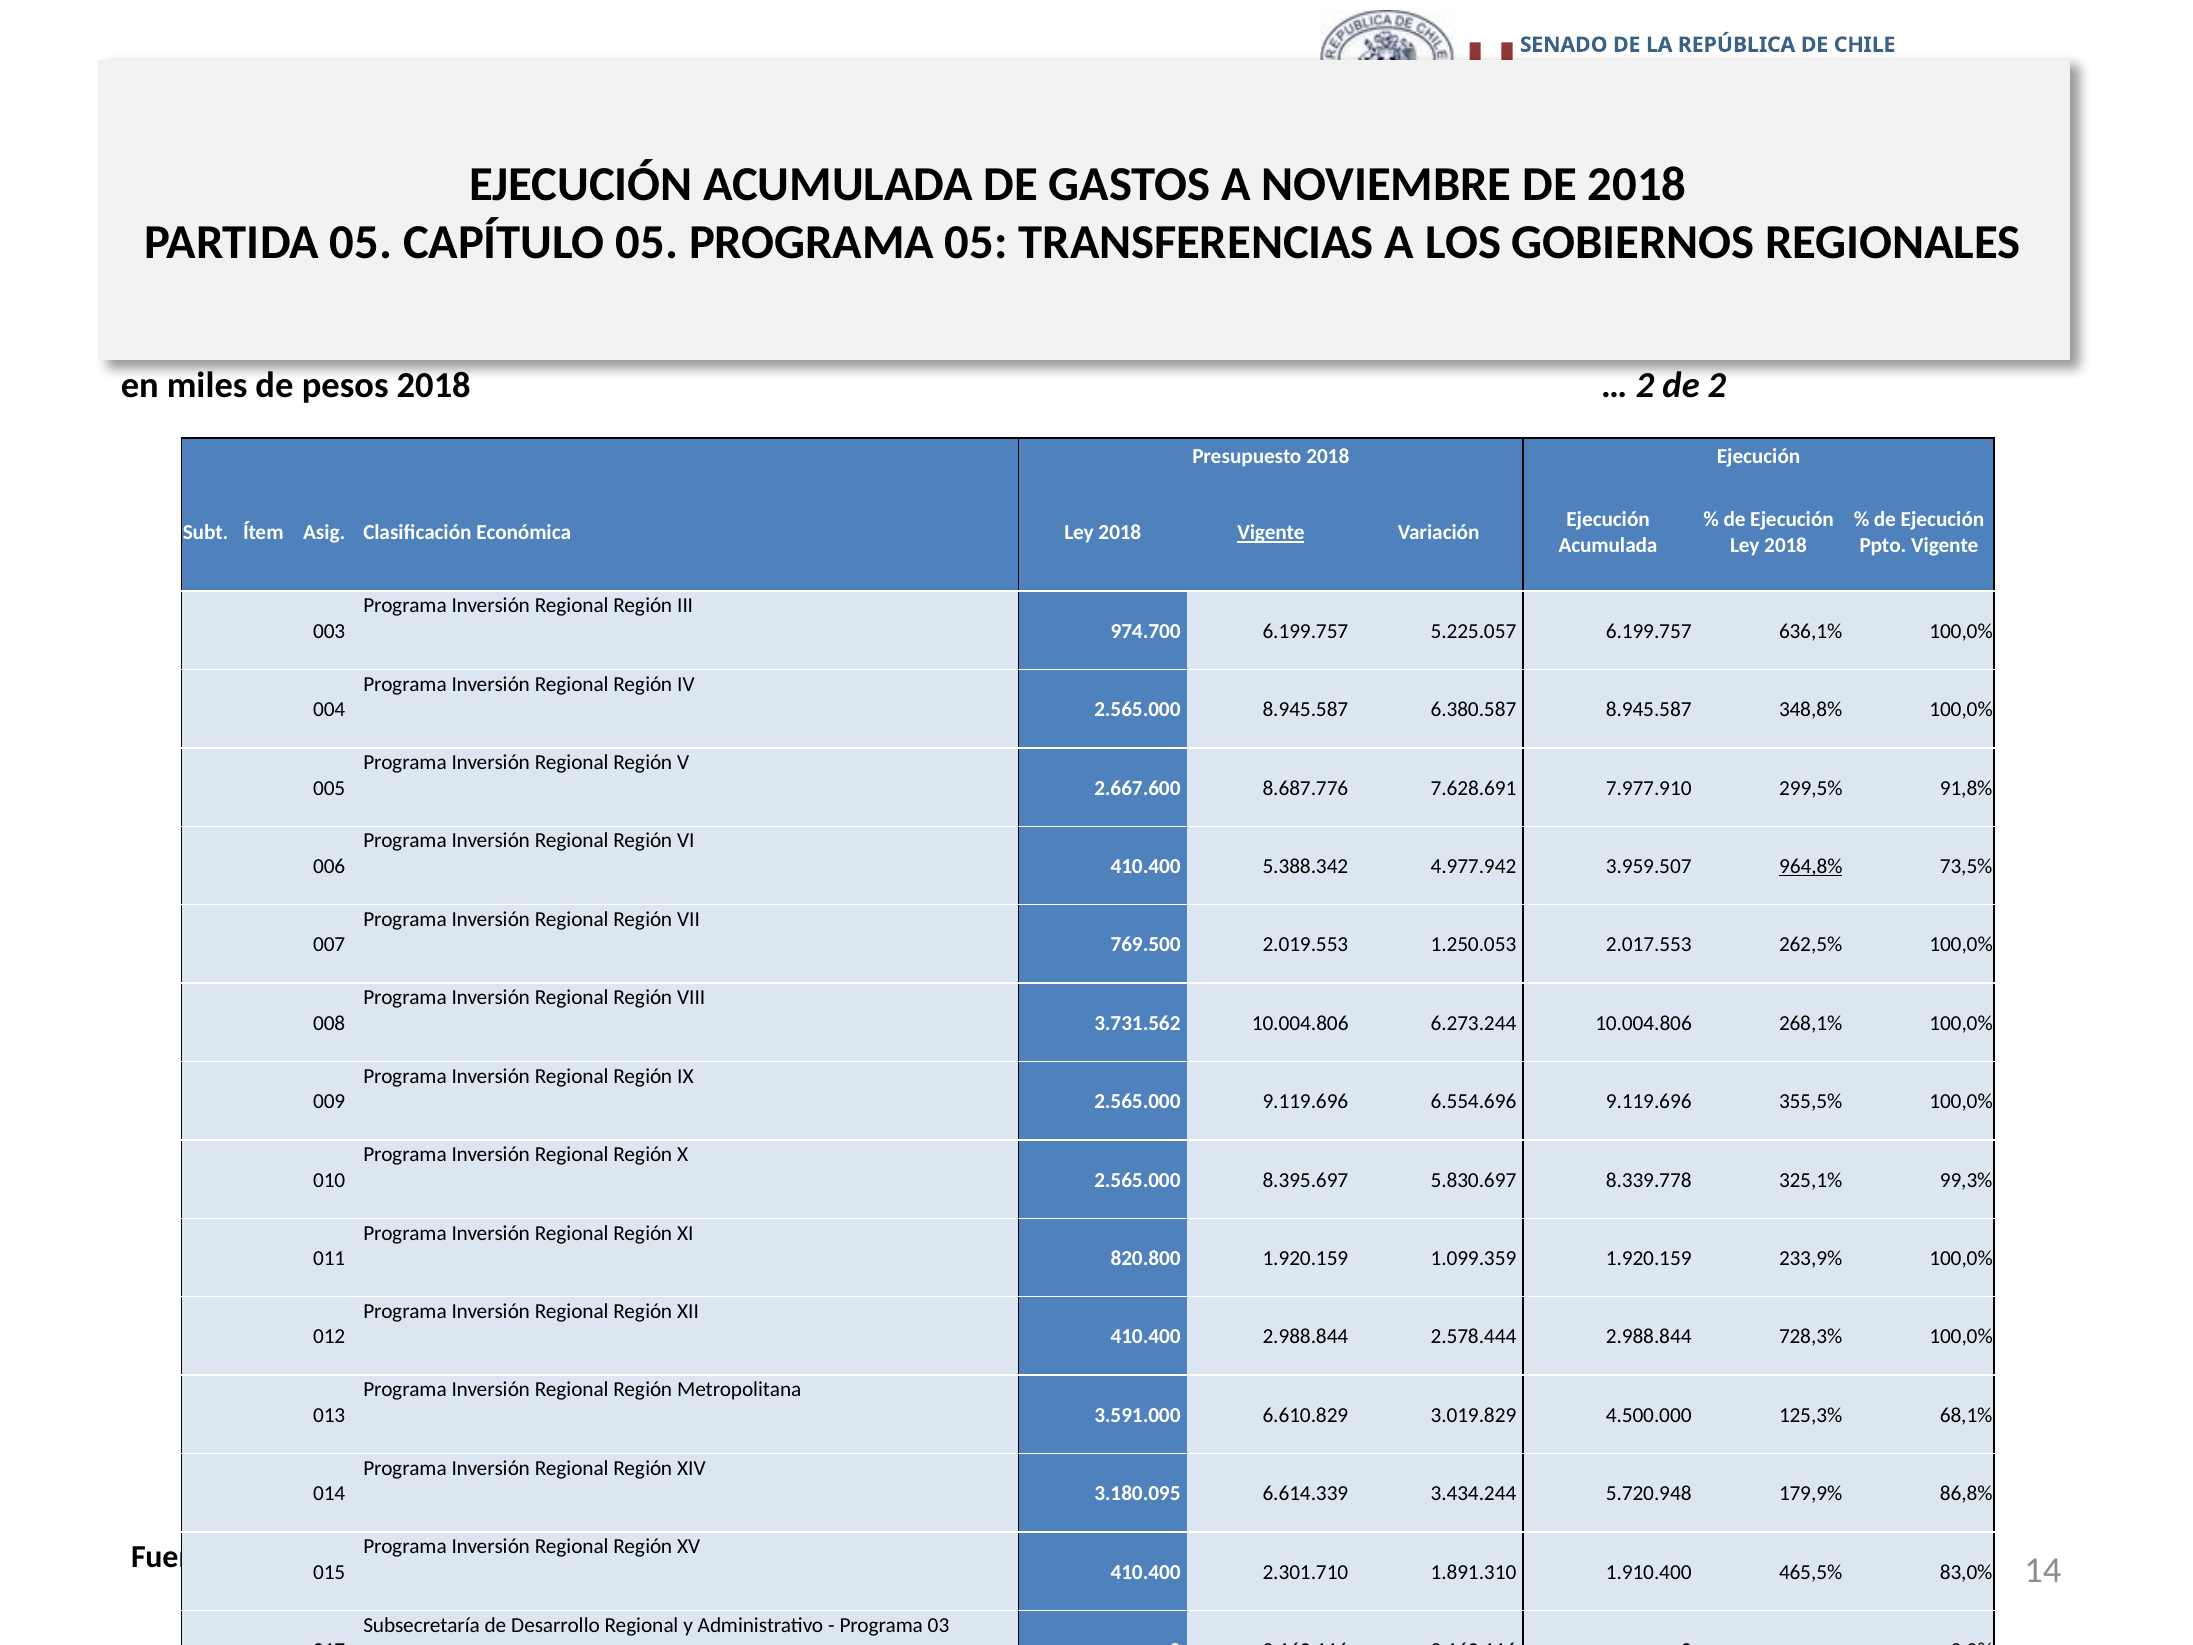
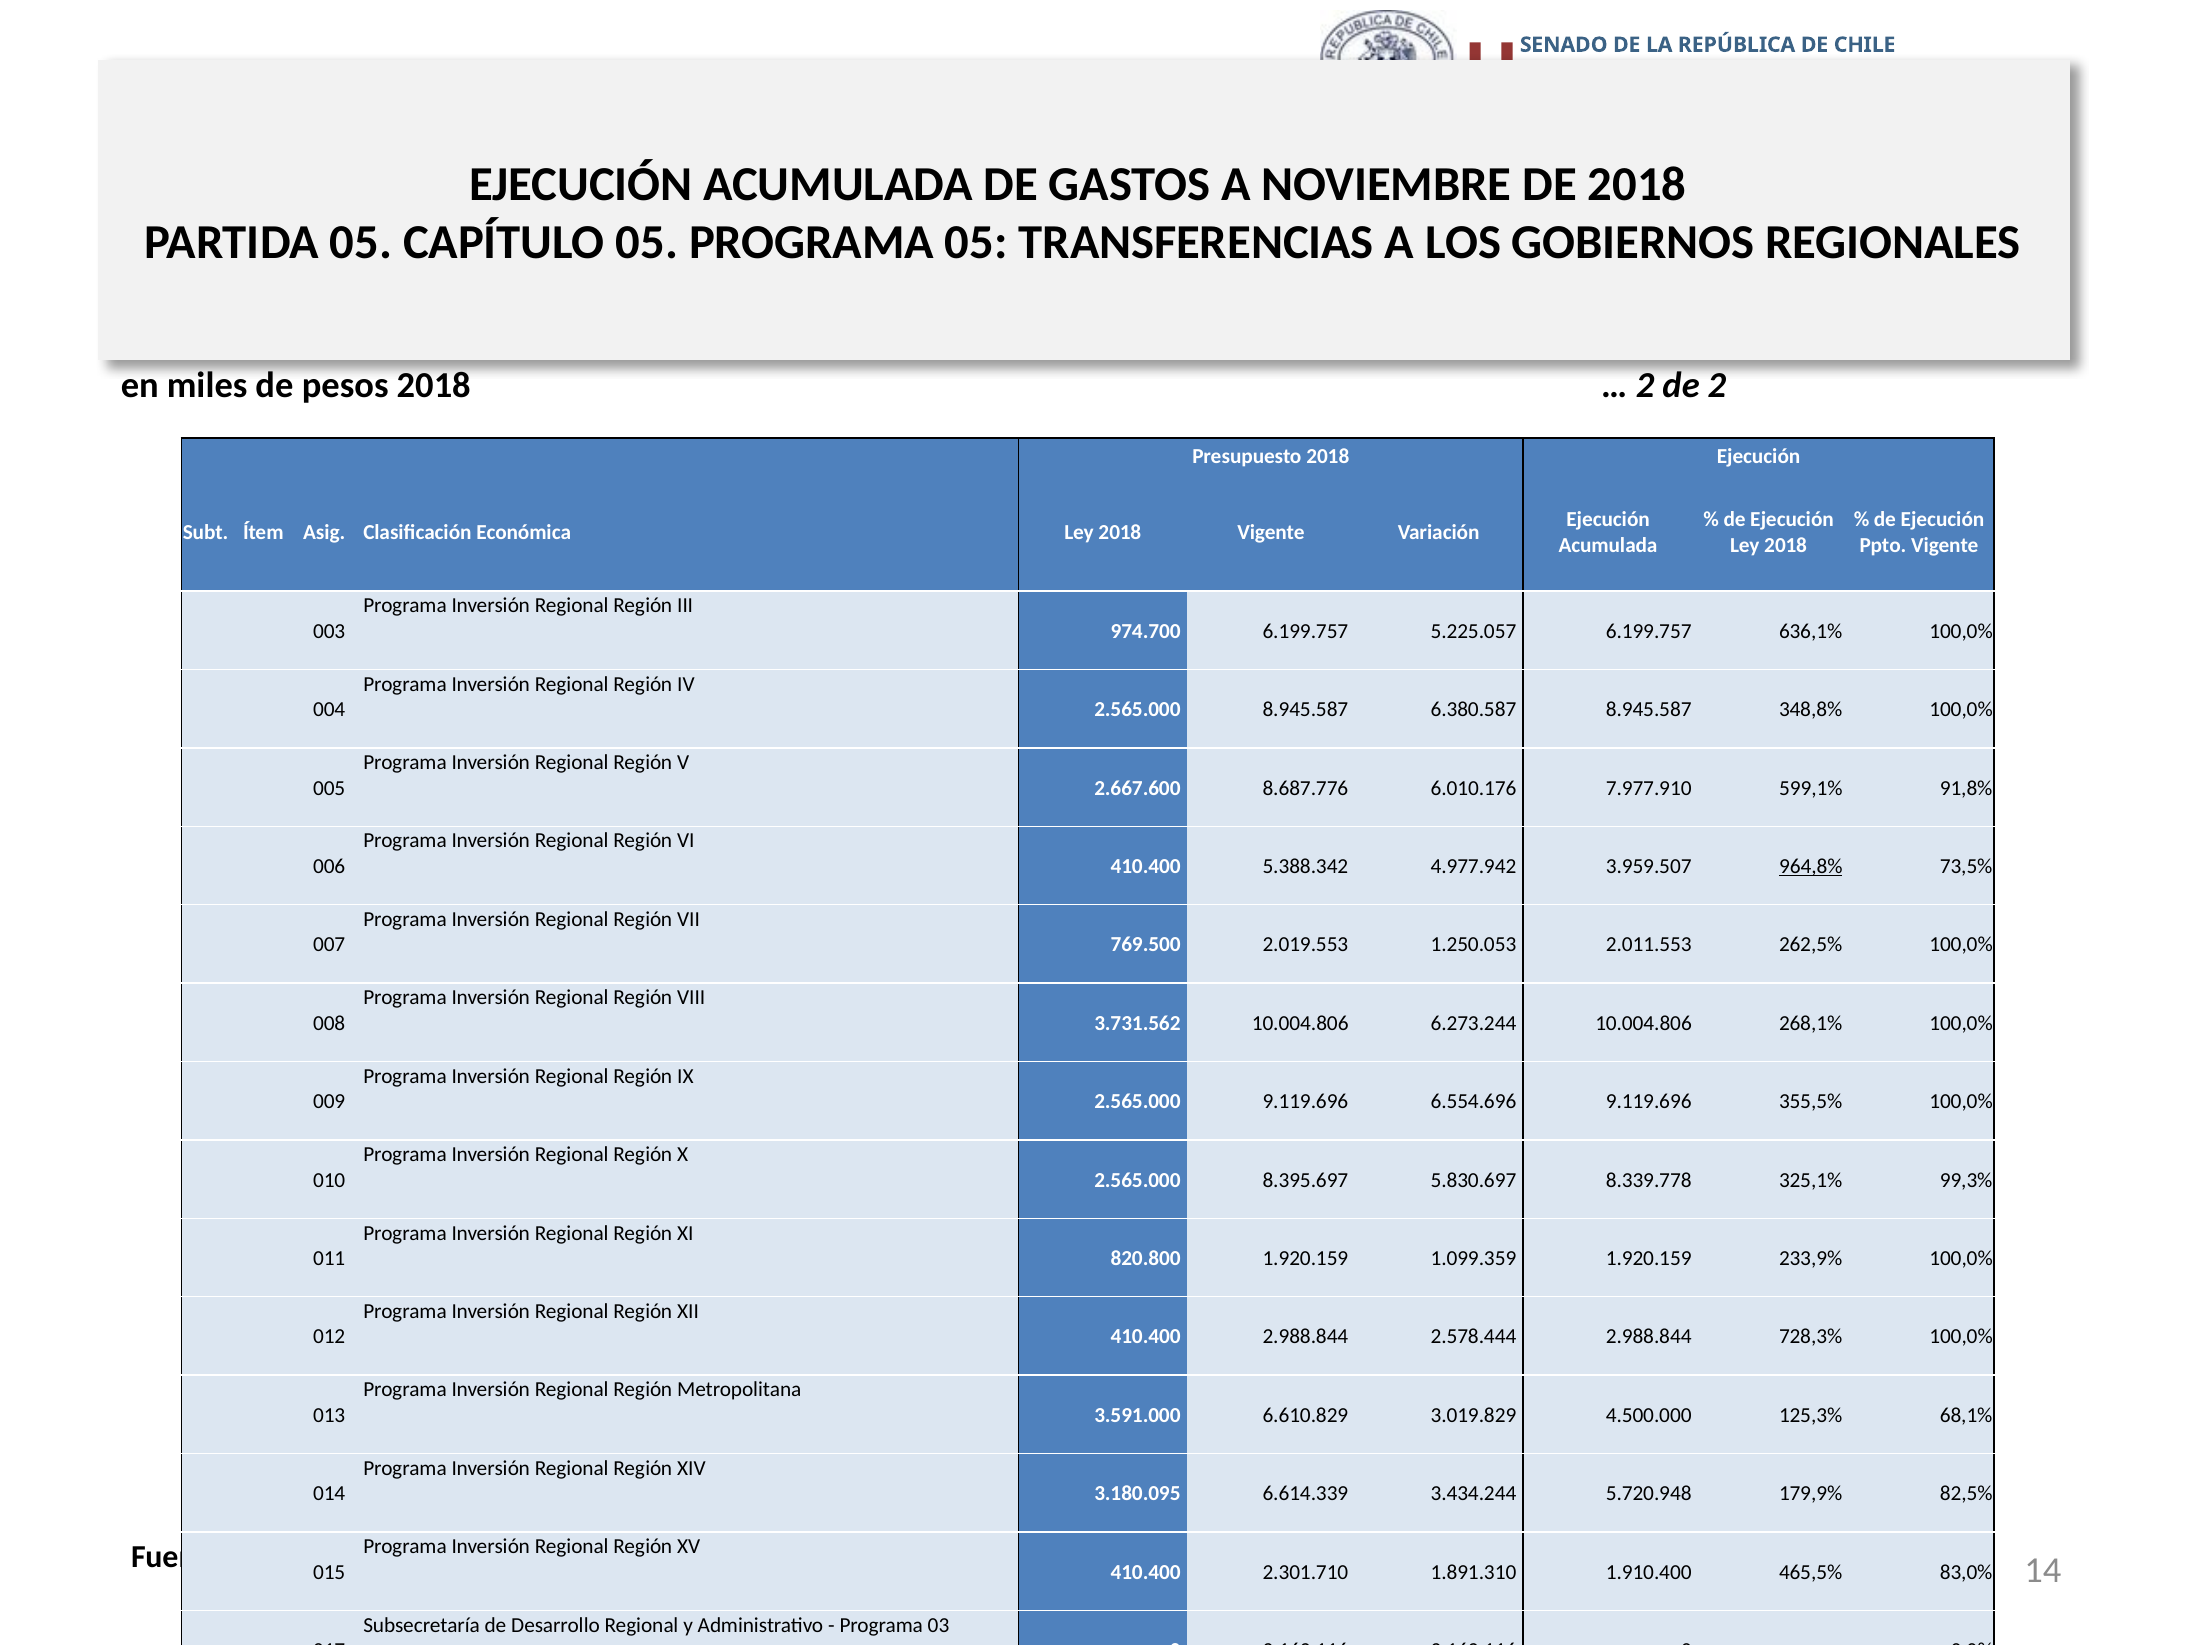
Vigente at (1271, 533) underline: present -> none
7.628.691: 7.628.691 -> 6.010.176
299,5%: 299,5% -> 599,1%
2.017.553: 2.017.553 -> 2.011.553
86,8%: 86,8% -> 82,5%
